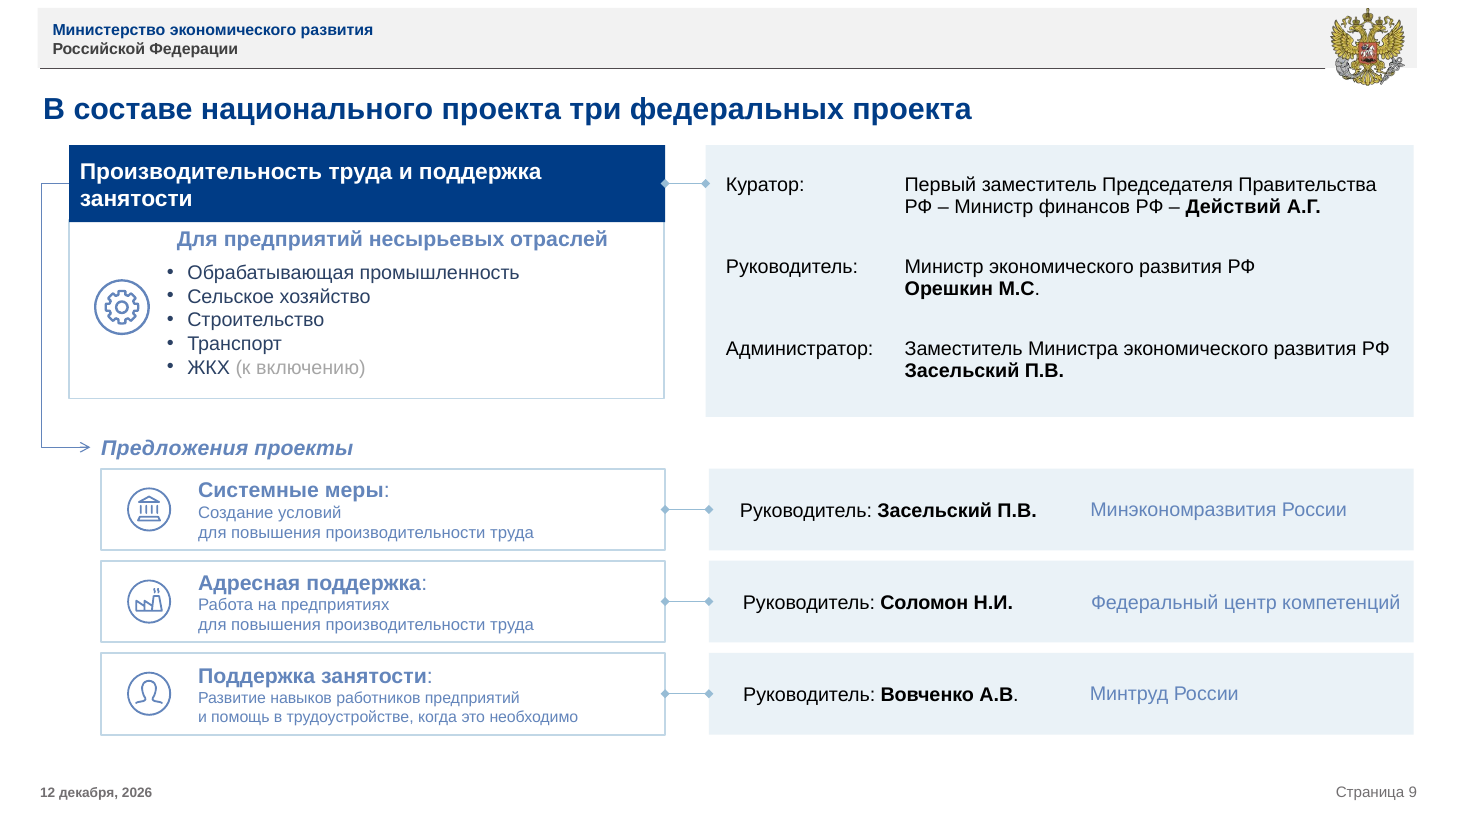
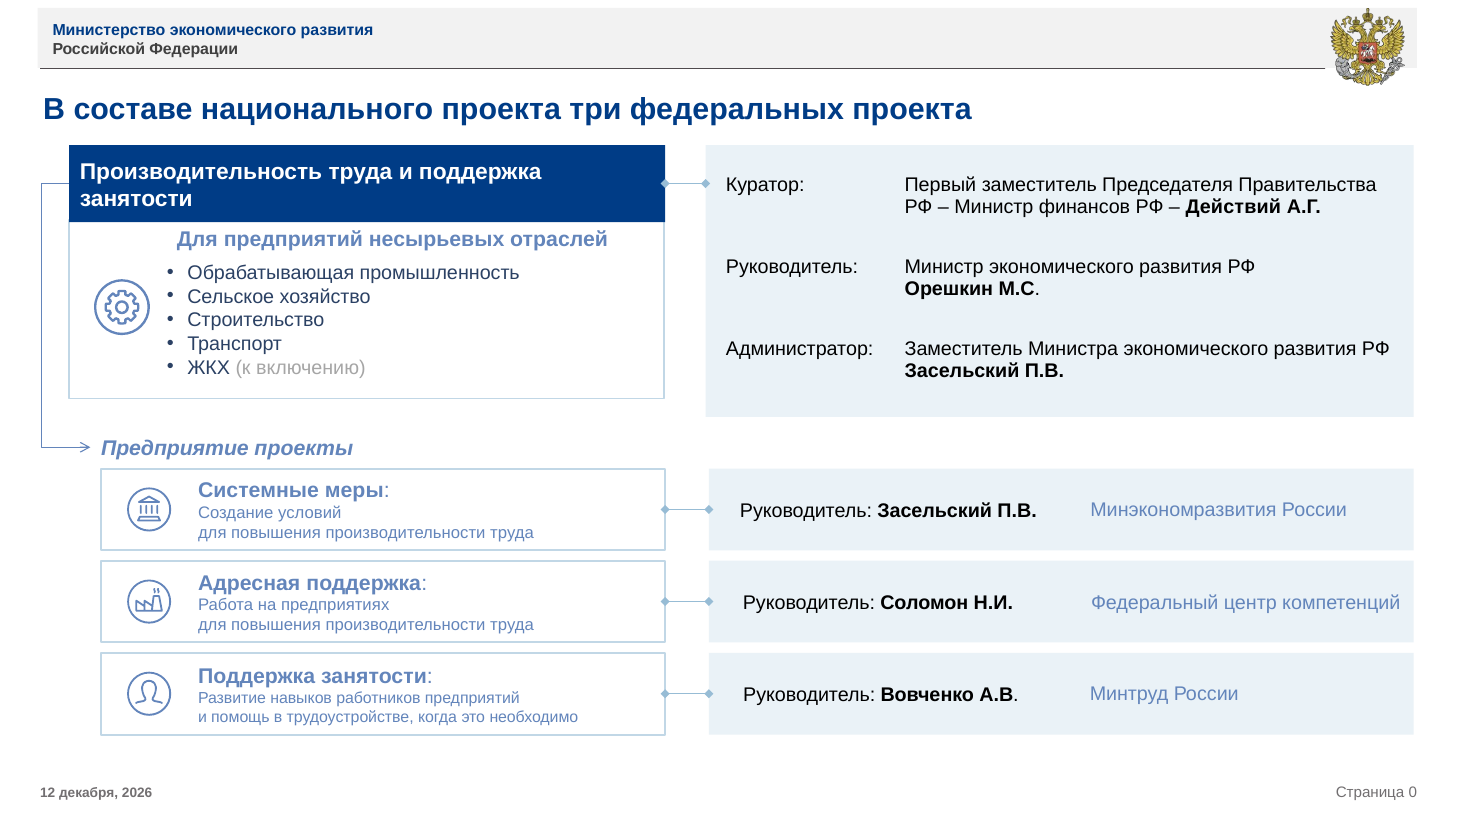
Предложения: Предложения -> Предприятие
9: 9 -> 0
